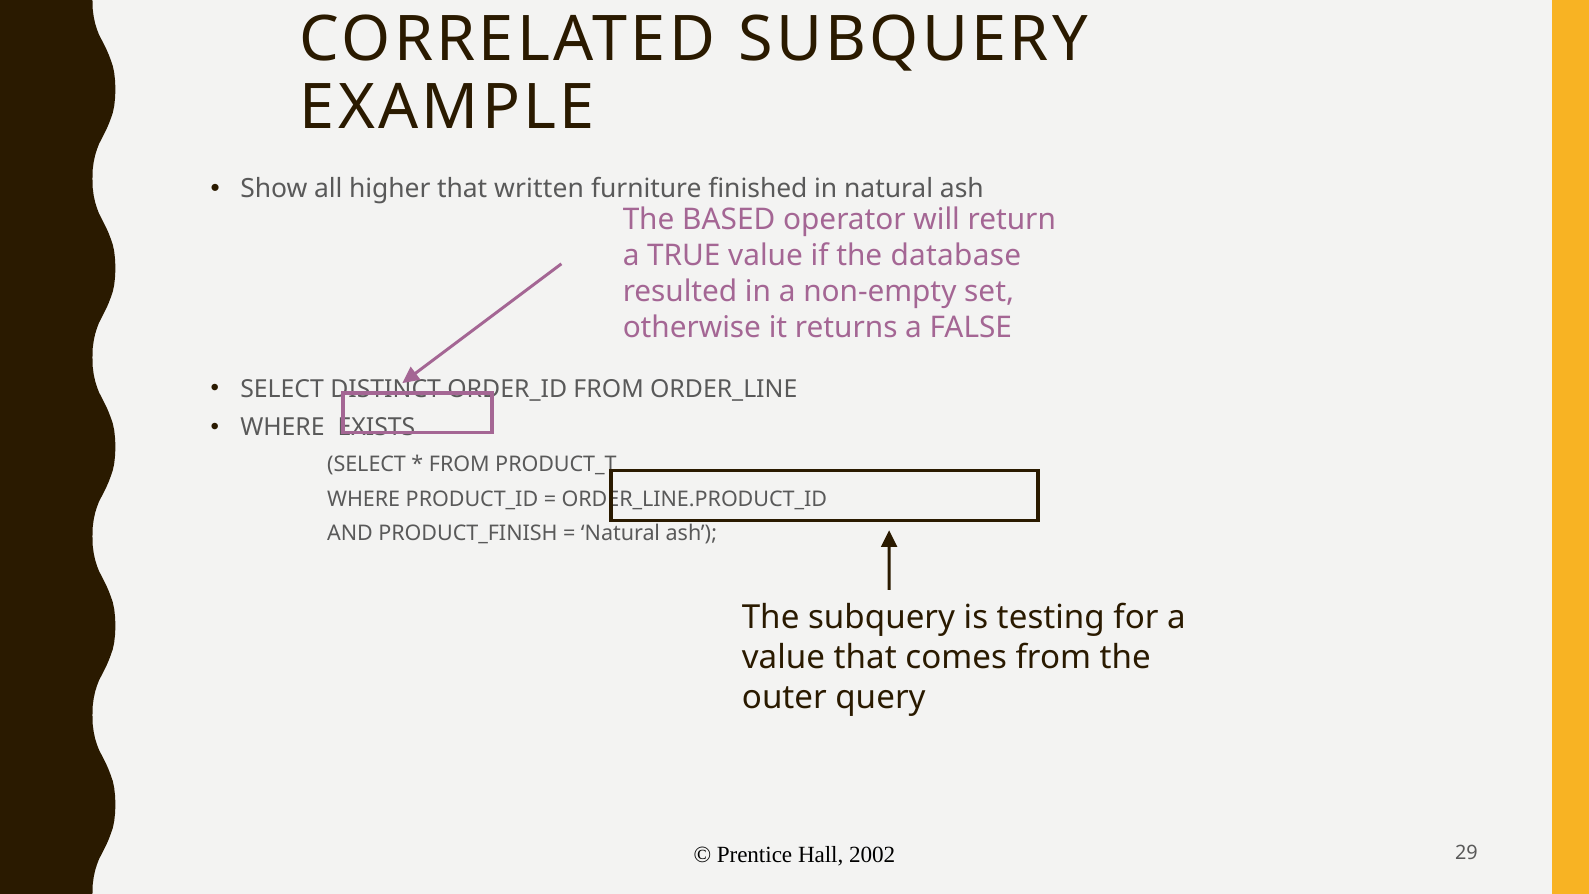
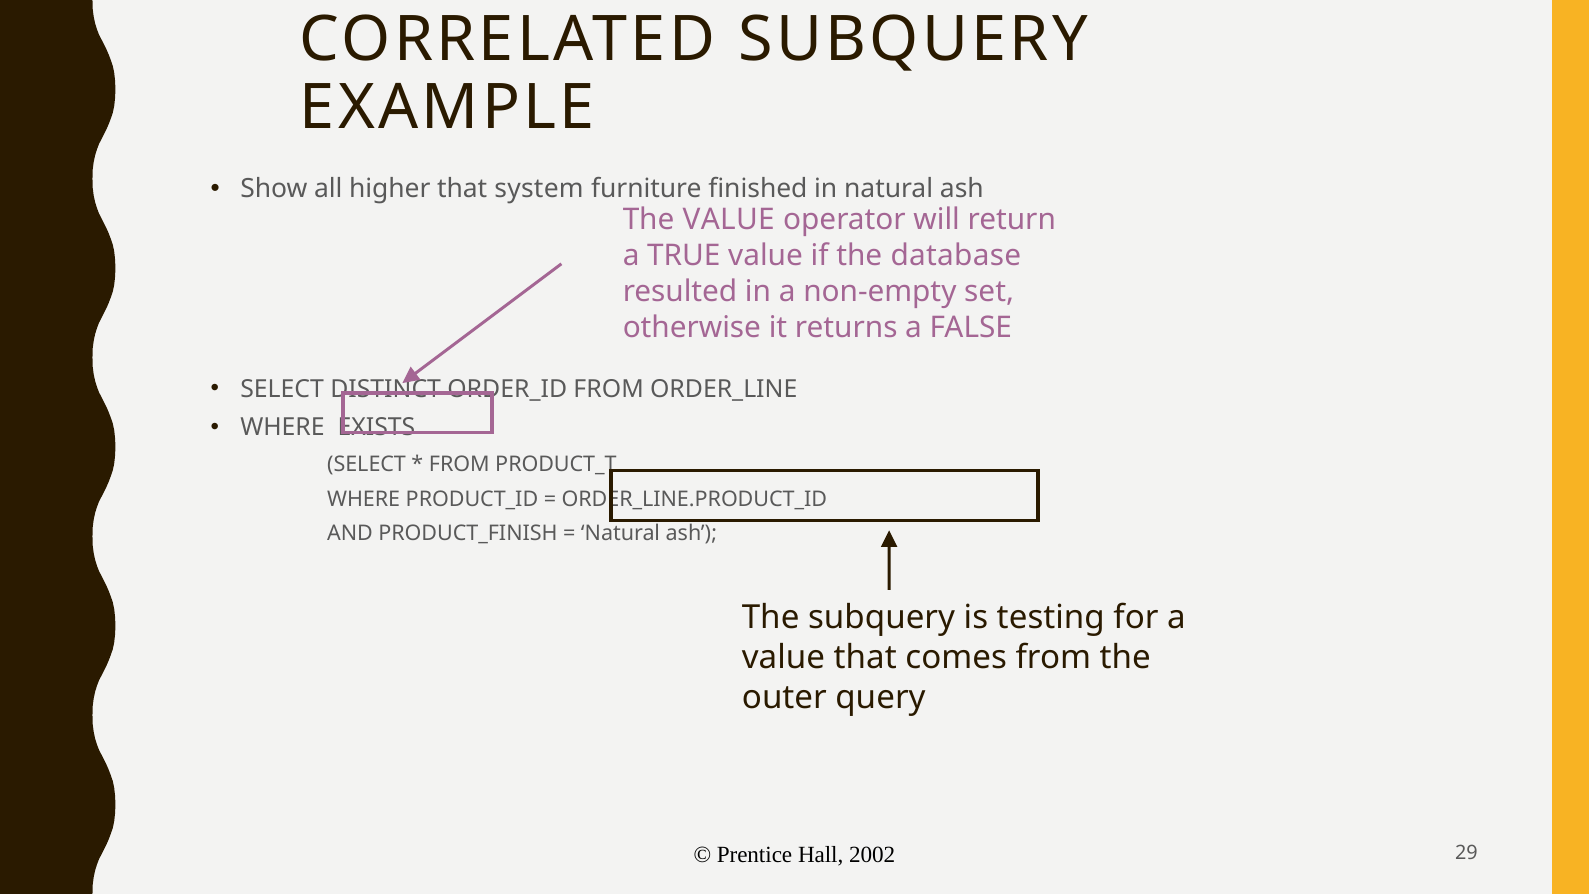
written: written -> system
The BASED: BASED -> VALUE
